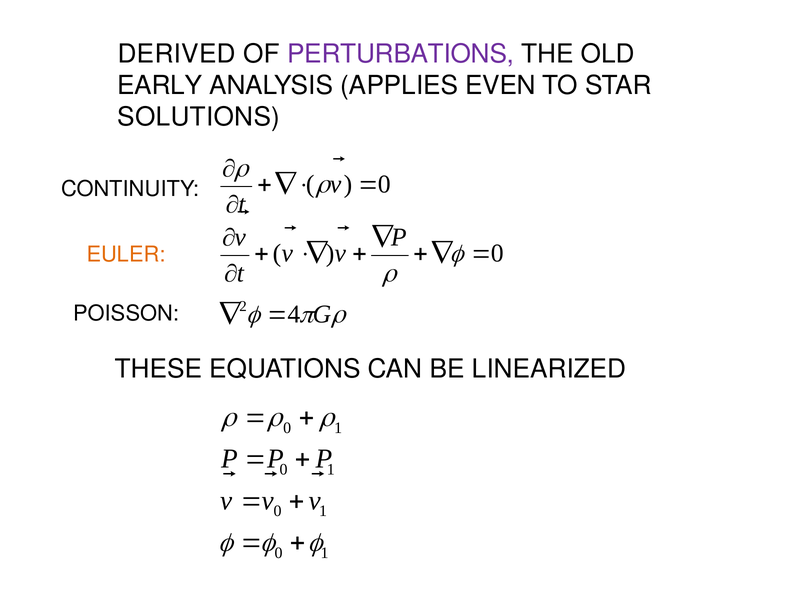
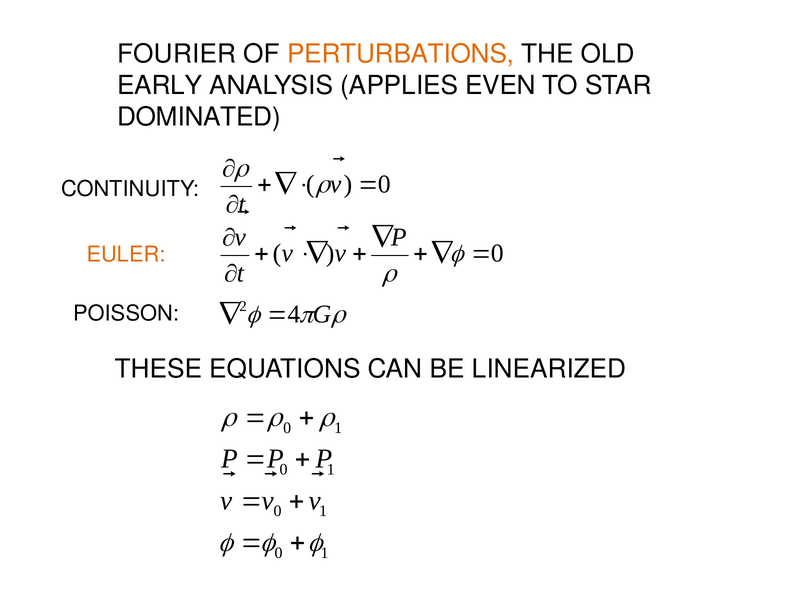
DERIVED: DERIVED -> FOURIER
PERTURBATIONS colour: purple -> orange
SOLUTIONS: SOLUTIONS -> DOMINATED
